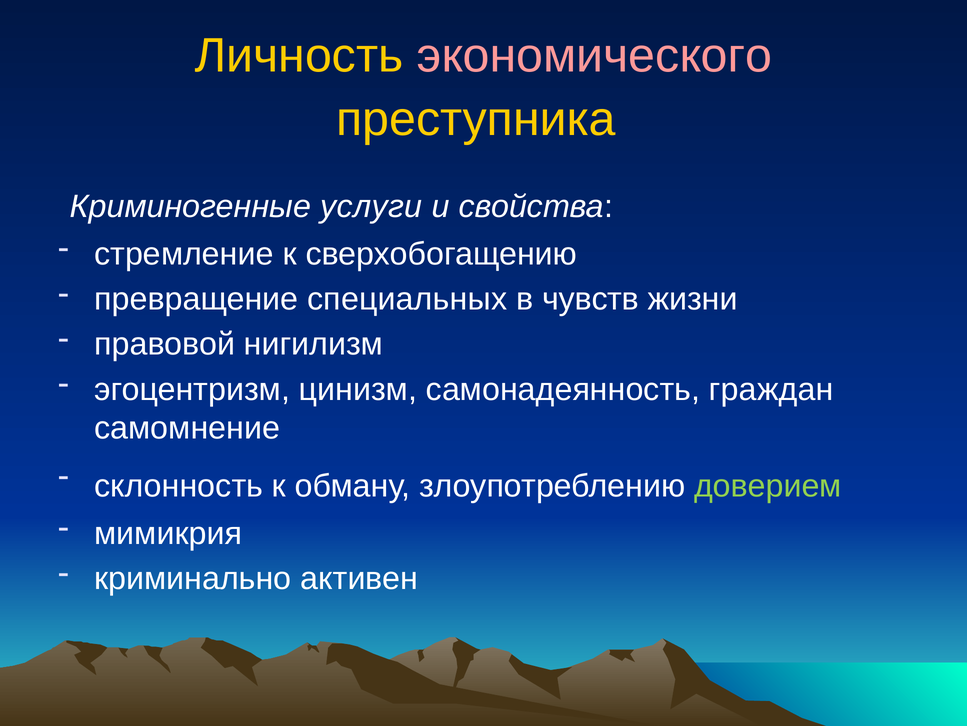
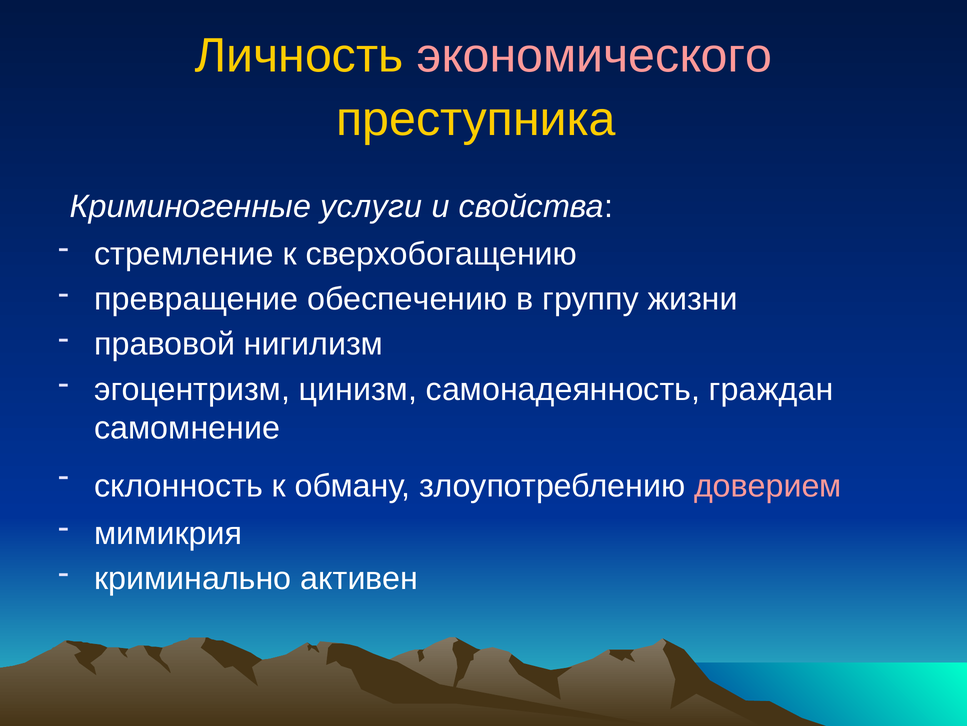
специальных: специальных -> обеспечению
чувств: чувств -> группу
доверием colour: light green -> pink
